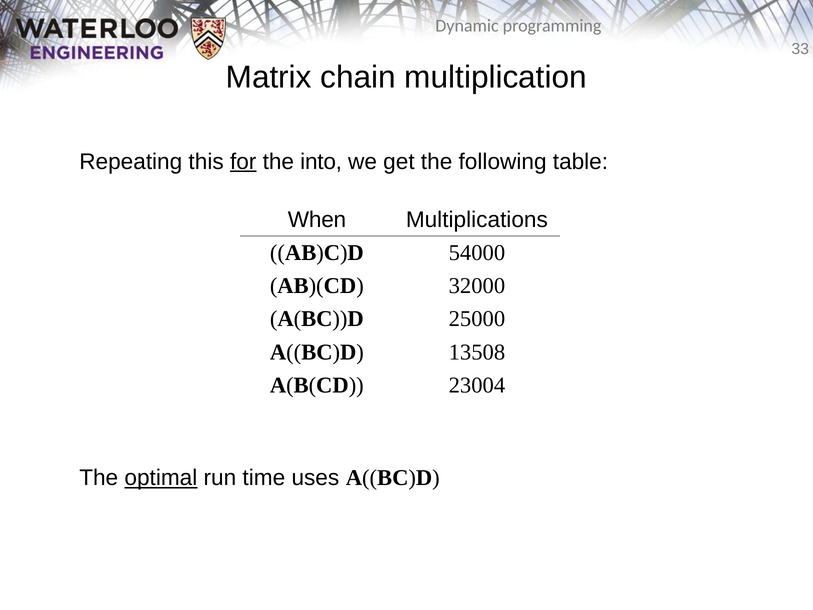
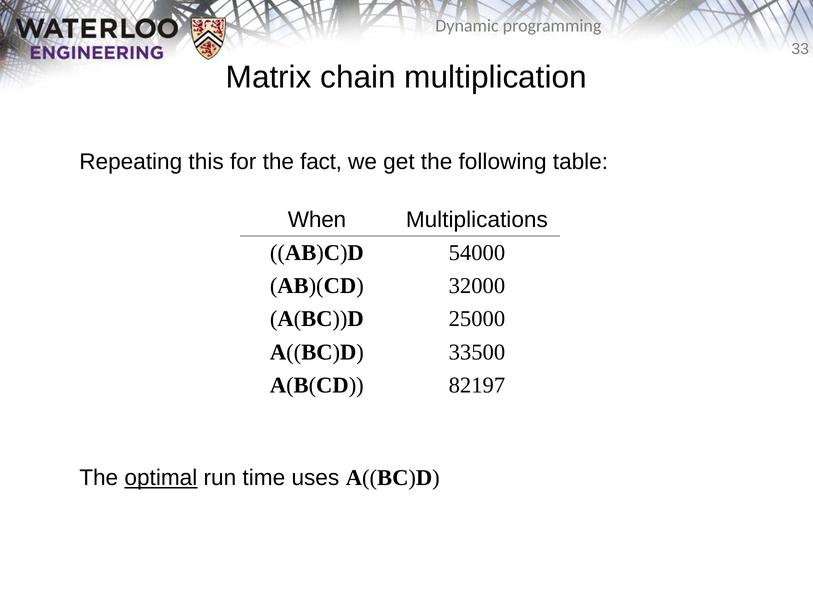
for underline: present -> none
into: into -> fact
13508: 13508 -> 33500
23004: 23004 -> 82197
